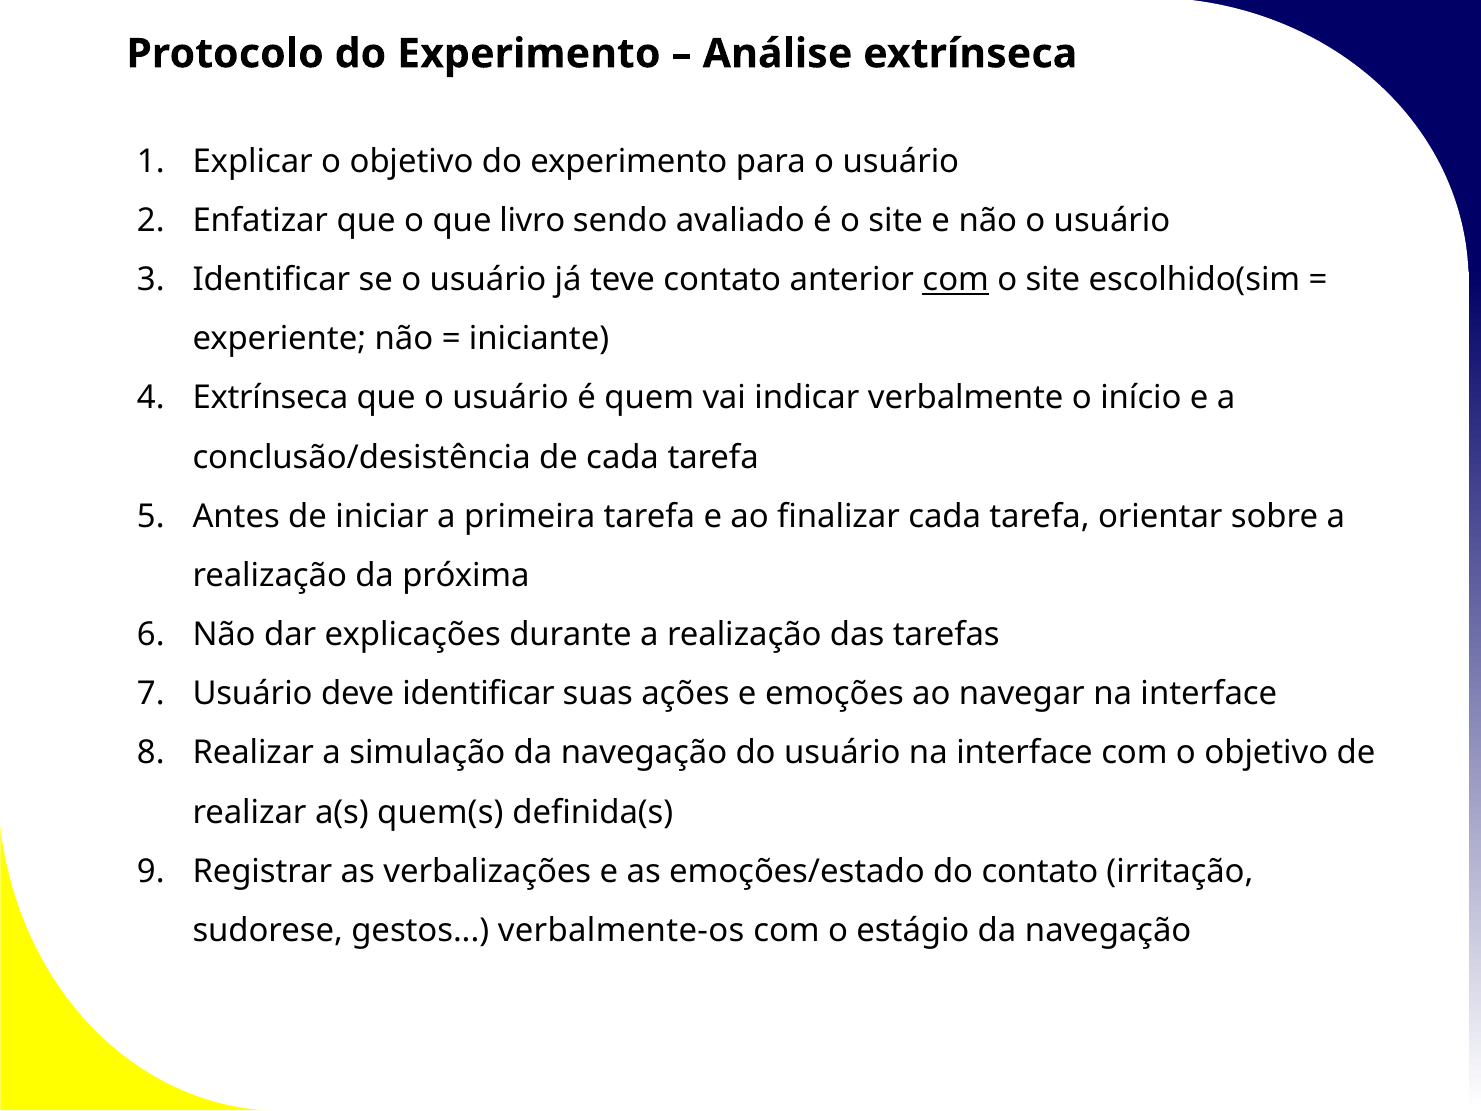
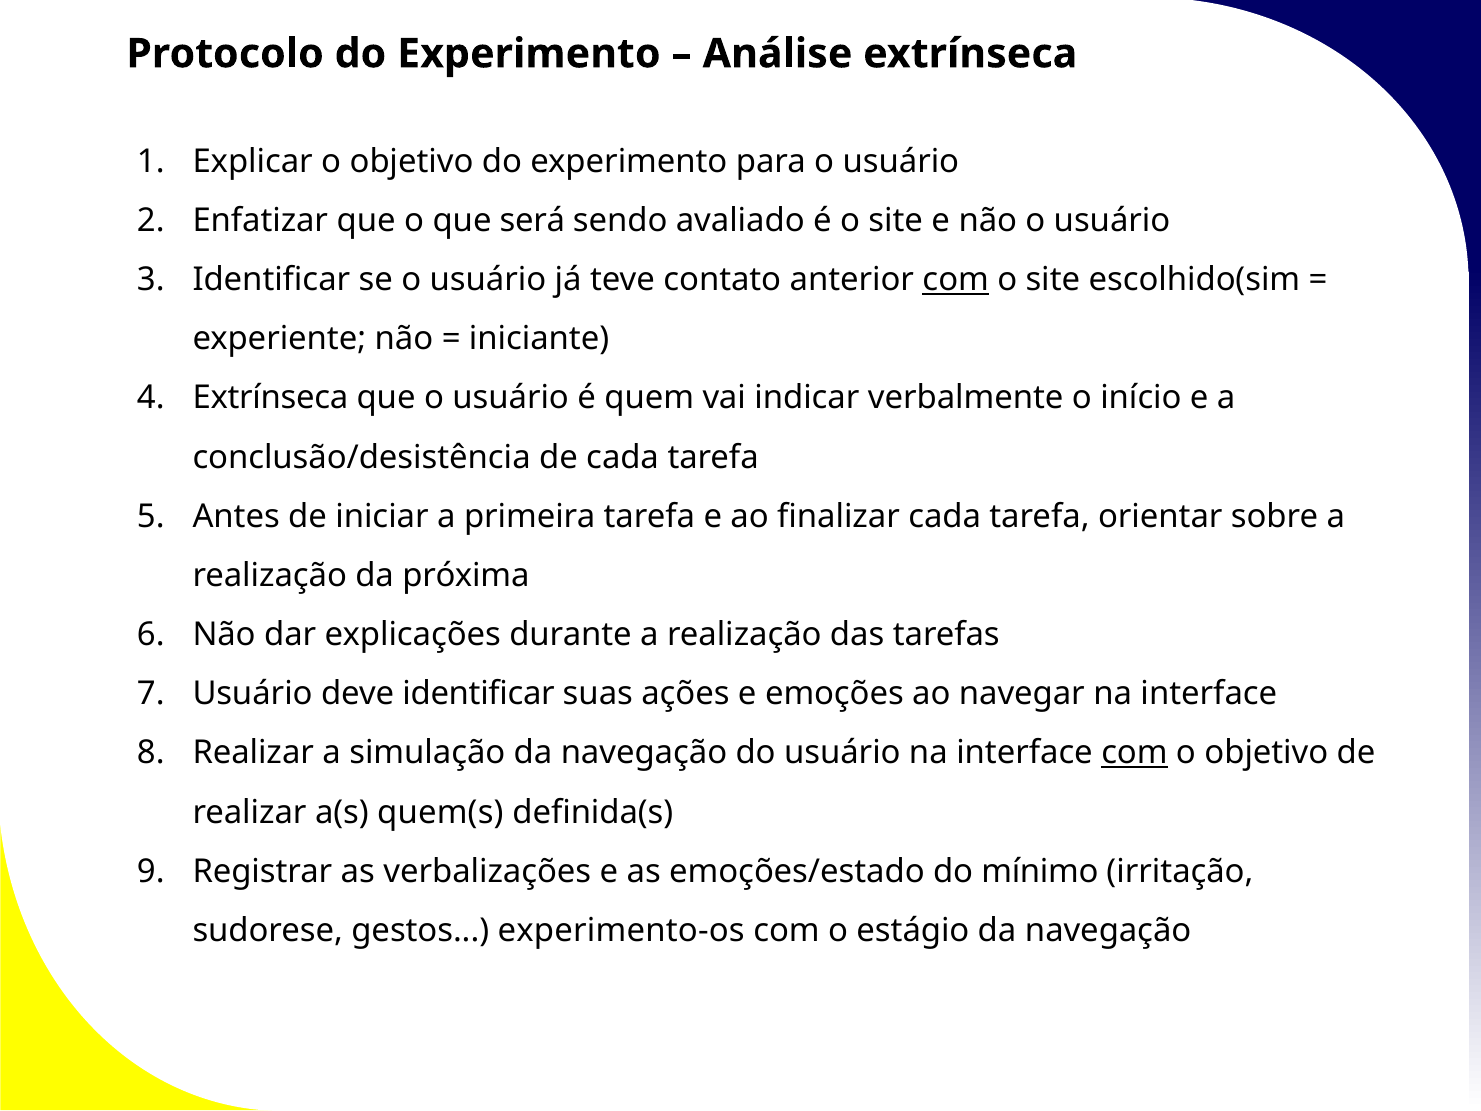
livro: livro -> será
com at (1134, 753) underline: none -> present
do contato: contato -> mínimo
verbalmente-os: verbalmente-os -> experimento-os
